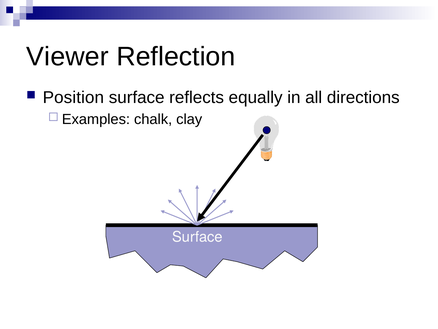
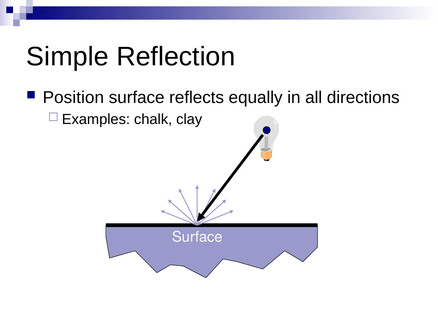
Viewer: Viewer -> Simple
